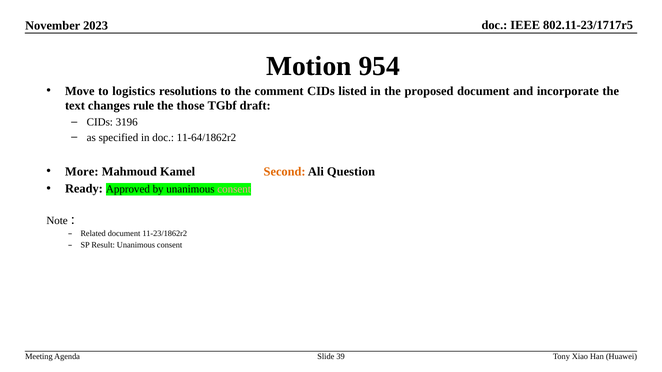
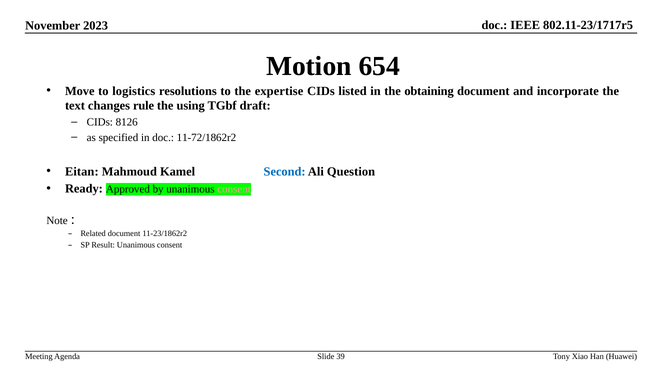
954: 954 -> 654
comment: comment -> expertise
proposed: proposed -> obtaining
those: those -> using
3196: 3196 -> 8126
11-64/1862r2: 11-64/1862r2 -> 11-72/1862r2
More: More -> Eitan
Second colour: orange -> blue
